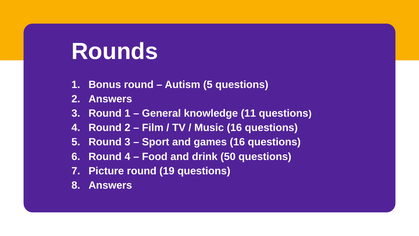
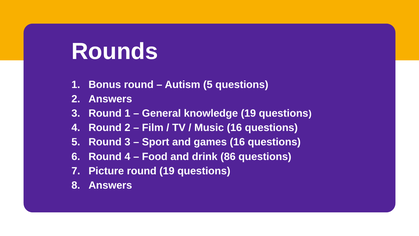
knowledge 11: 11 -> 19
50: 50 -> 86
